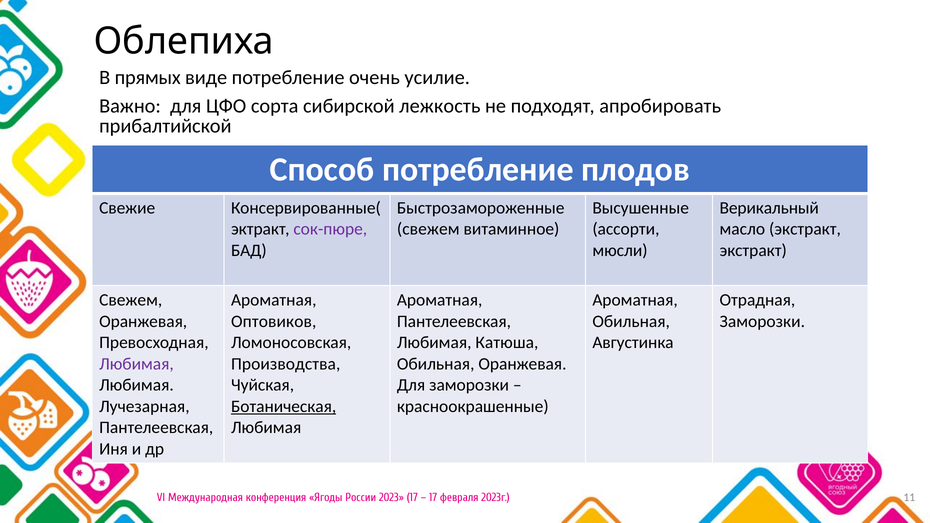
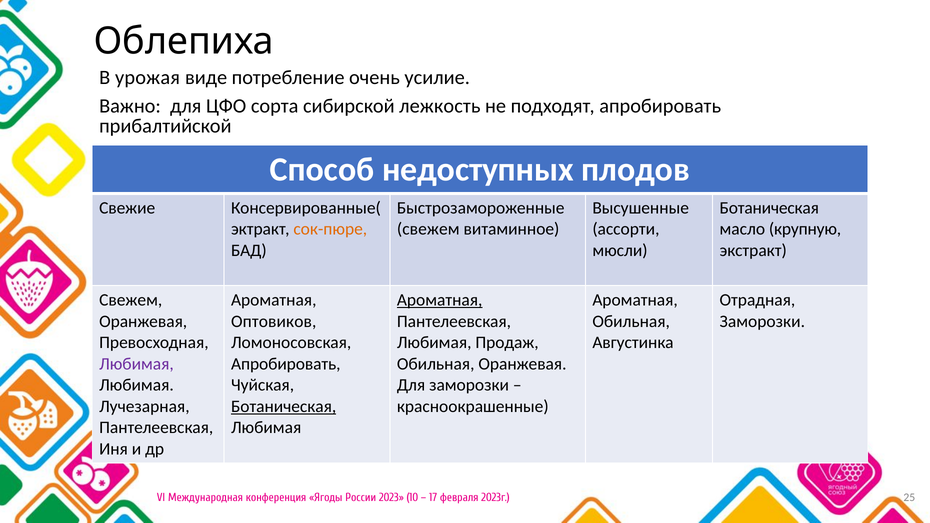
прямых: прямых -> урожая
Способ потребление: потребление -> недоступных
Верикальный at (769, 208): Верикальный -> Ботаническая
сок-пюре colour: purple -> orange
масло экстракт: экстракт -> крупную
Ароматная at (440, 300) underline: none -> present
Катюша: Катюша -> Продаж
Производства at (286, 364): Производства -> Апробировать
17 at (412, 498): 17 -> 10
11: 11 -> 25
